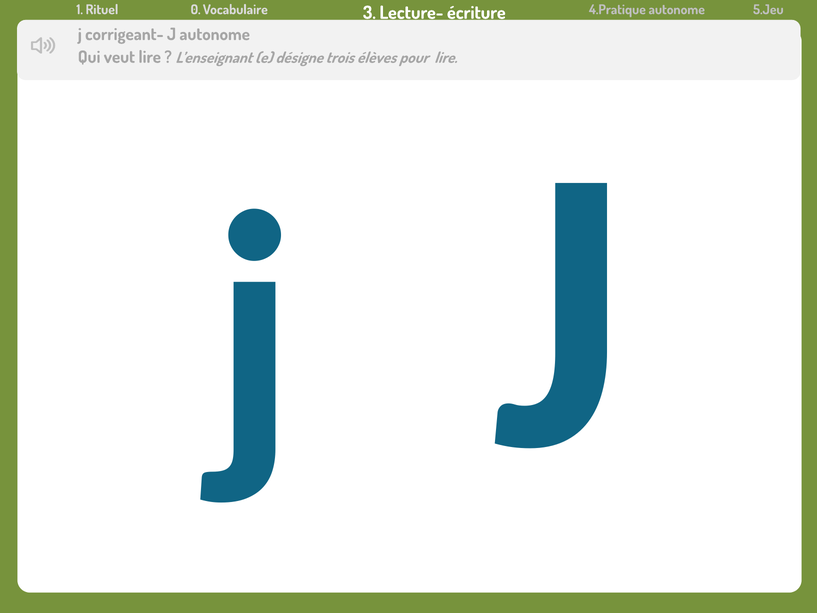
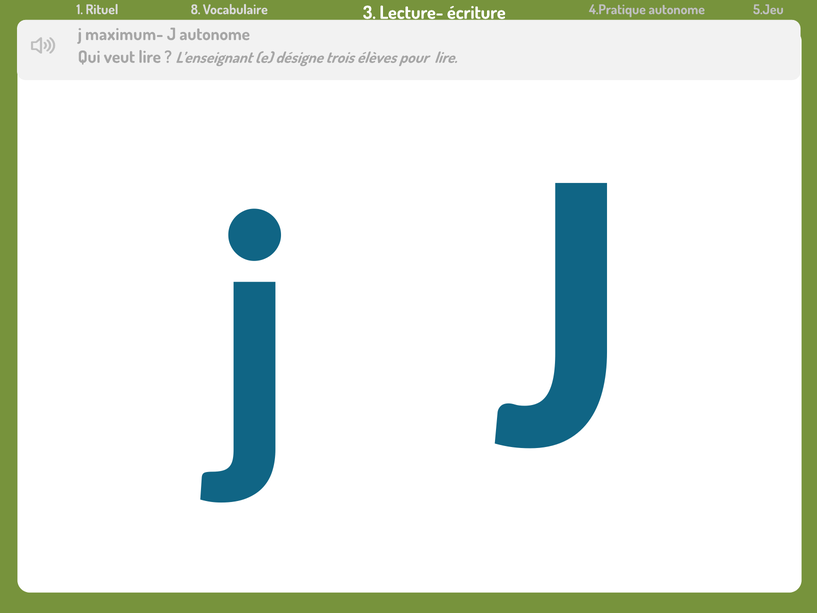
0: 0 -> 8
corrigeant-: corrigeant- -> maximum-
